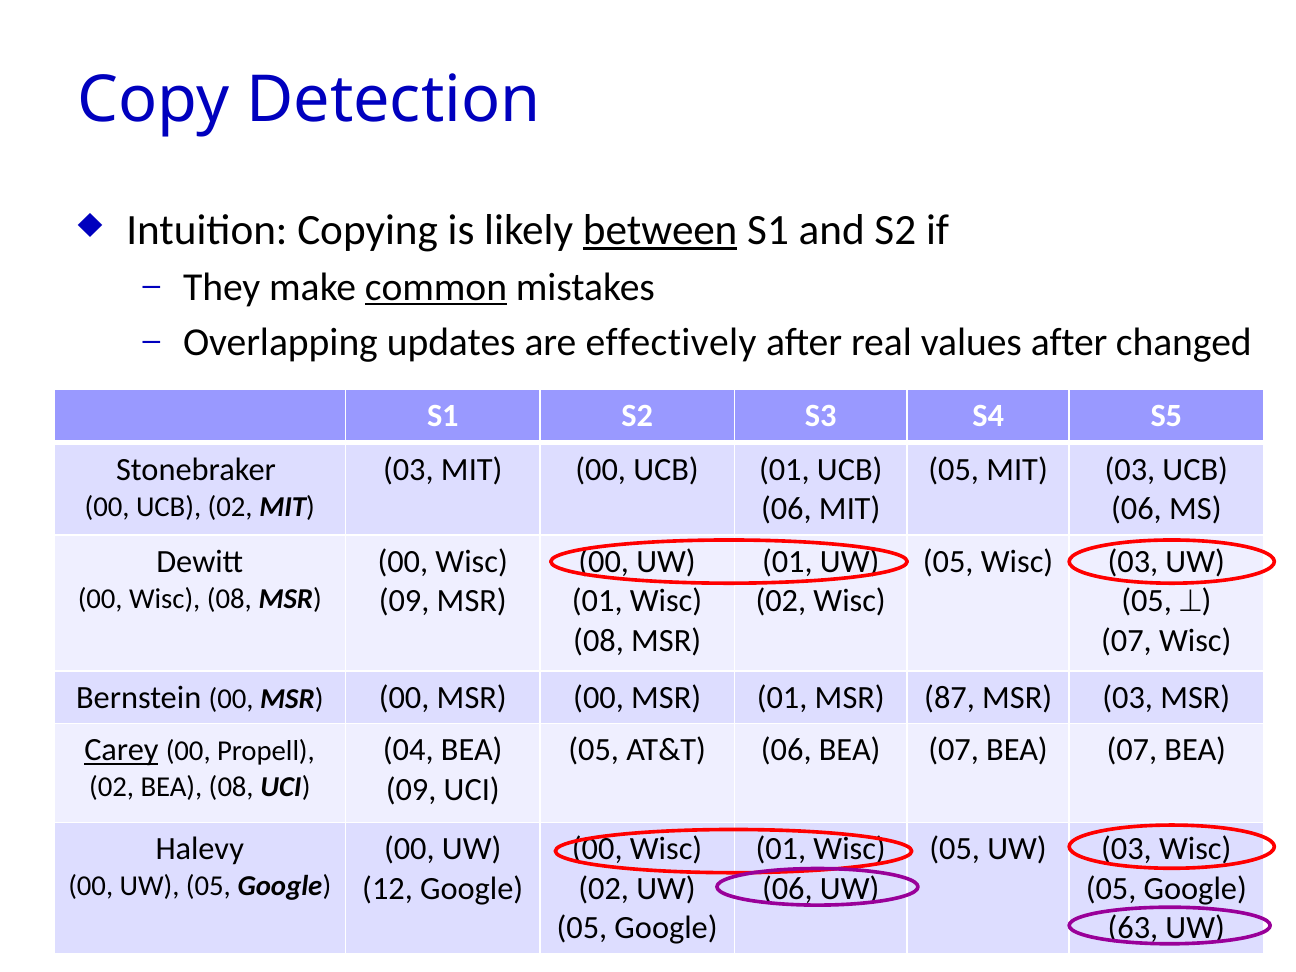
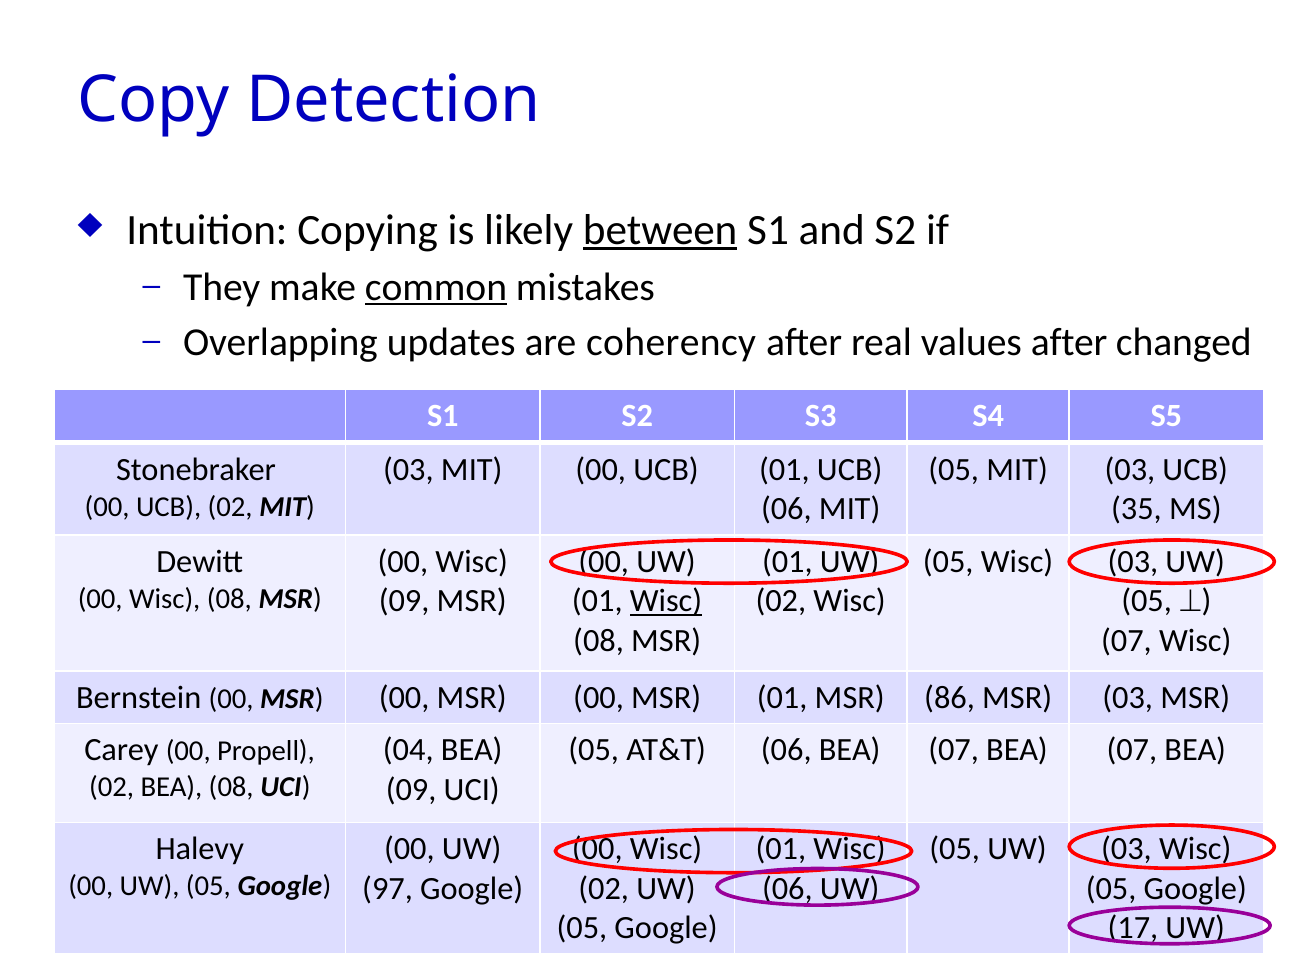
effectively: effectively -> coherency
06 at (1137, 509): 06 -> 35
Wisc at (666, 601) underline: none -> present
87: 87 -> 86
Carey underline: present -> none
12: 12 -> 97
63: 63 -> 17
